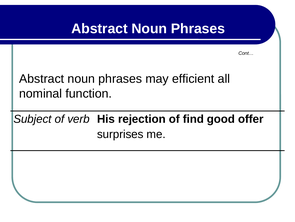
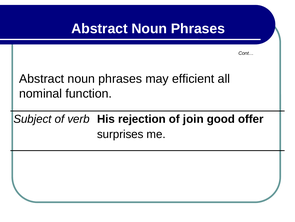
find: find -> join
